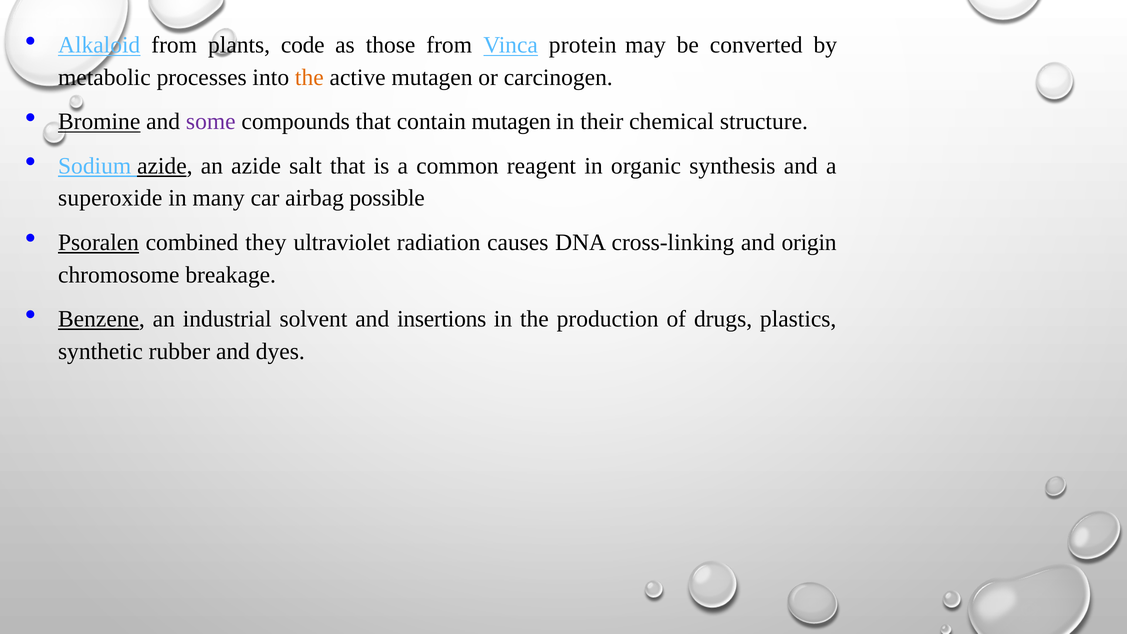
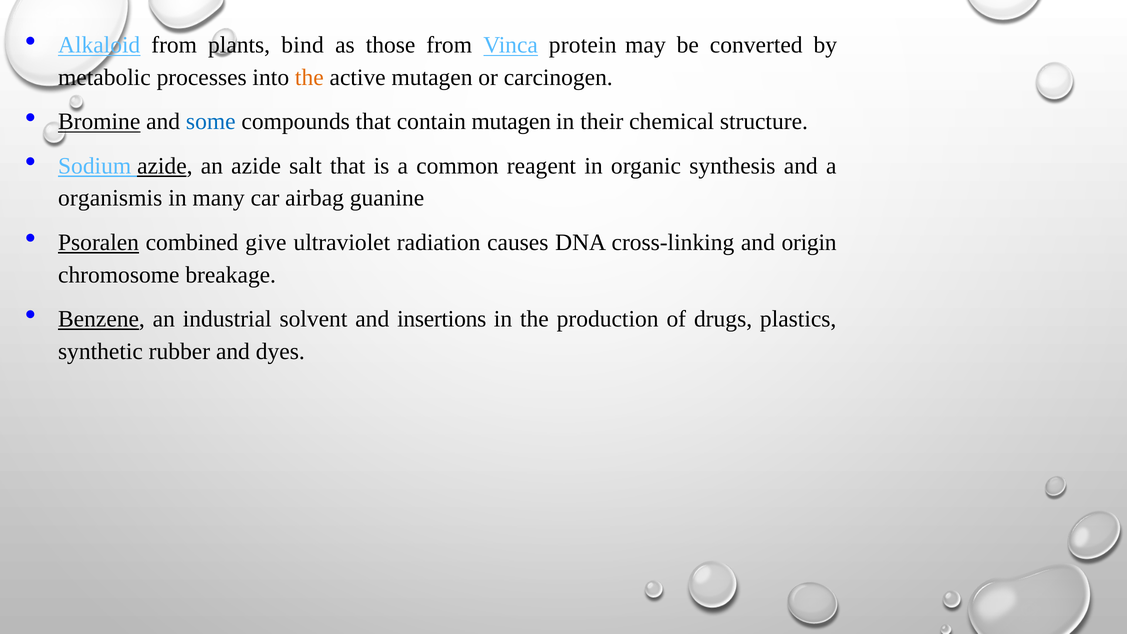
code: code -> bind
some colour: purple -> blue
superoxide: superoxide -> organismis
possible: possible -> guanine
they: they -> give
